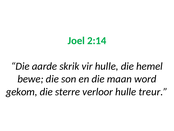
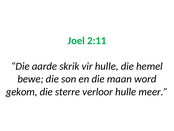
2:14: 2:14 -> 2:11
treur: treur -> meer
